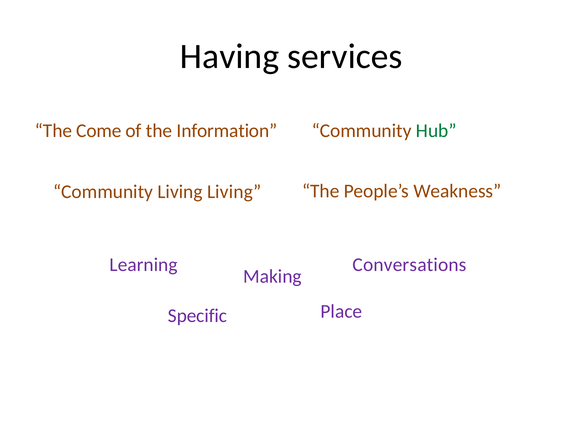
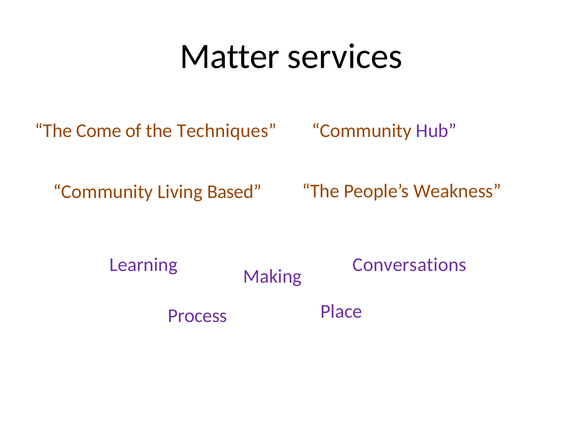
Having: Having -> Matter
Information: Information -> Techniques
Hub colour: green -> purple
Living Living: Living -> Based
Specific: Specific -> Process
